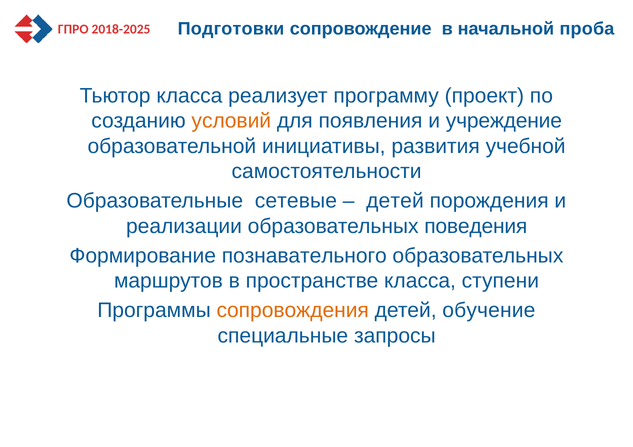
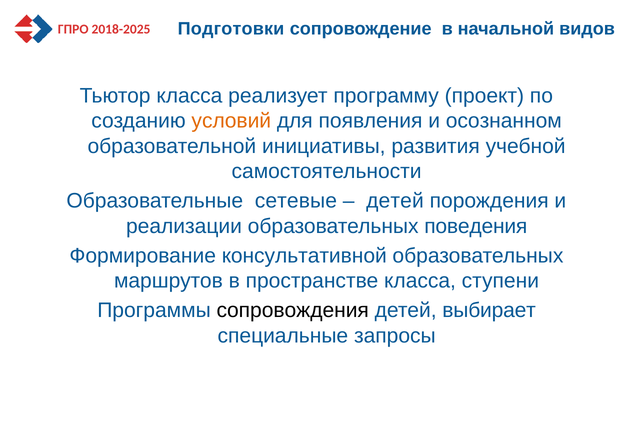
проба: проба -> видов
учреждение: учреждение -> осознанном
познавательного: познавательного -> консультативной
сопровождения colour: orange -> black
обучение: обучение -> выбирает
